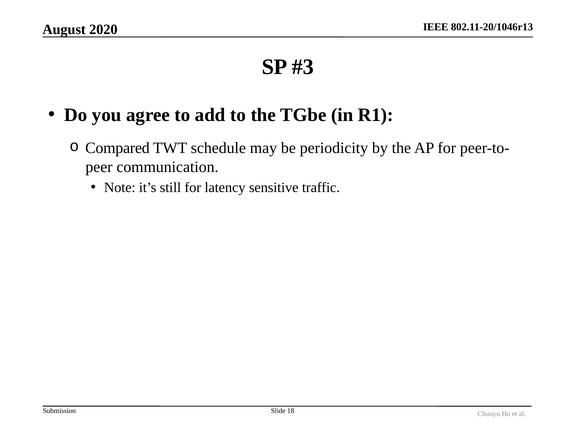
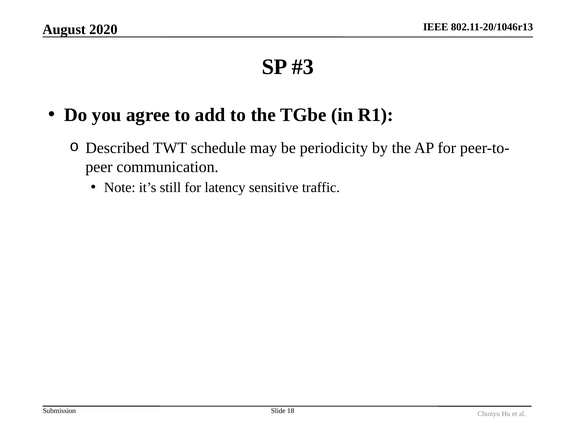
Compared: Compared -> Described
